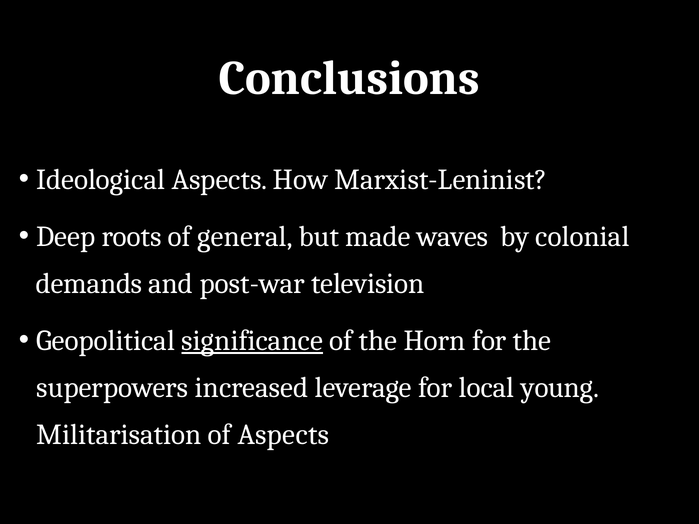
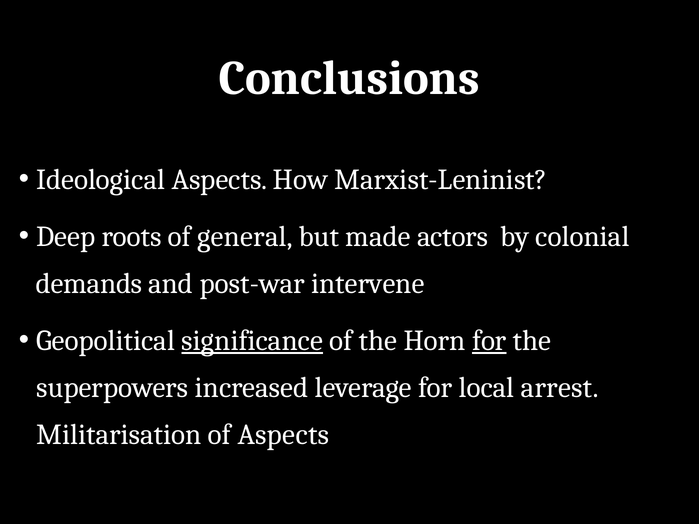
waves: waves -> actors
television: television -> intervene
for at (489, 341) underline: none -> present
young: young -> arrest
